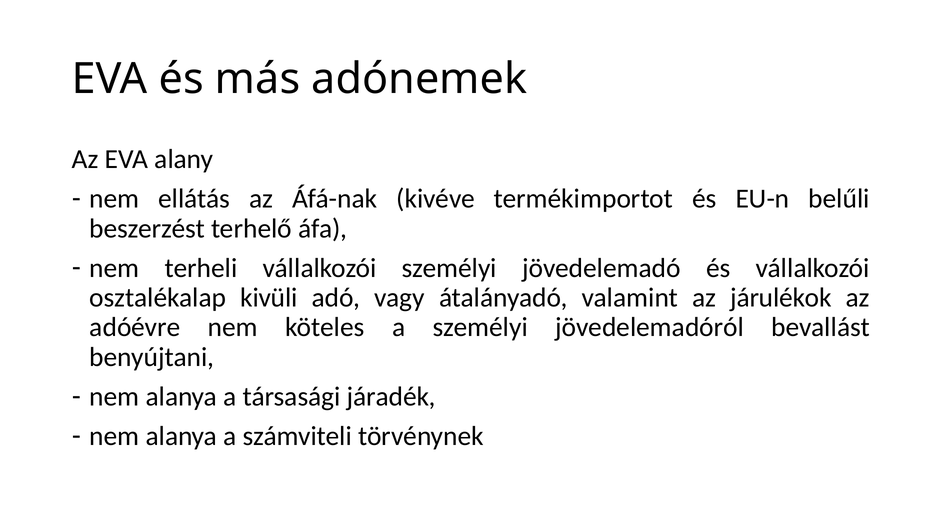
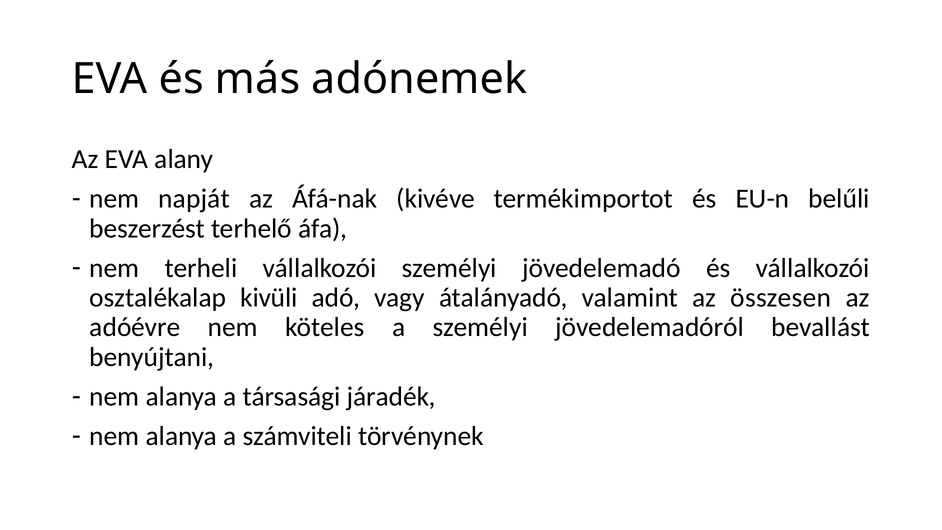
ellátás: ellátás -> napját
járulékok: járulékok -> összesen
